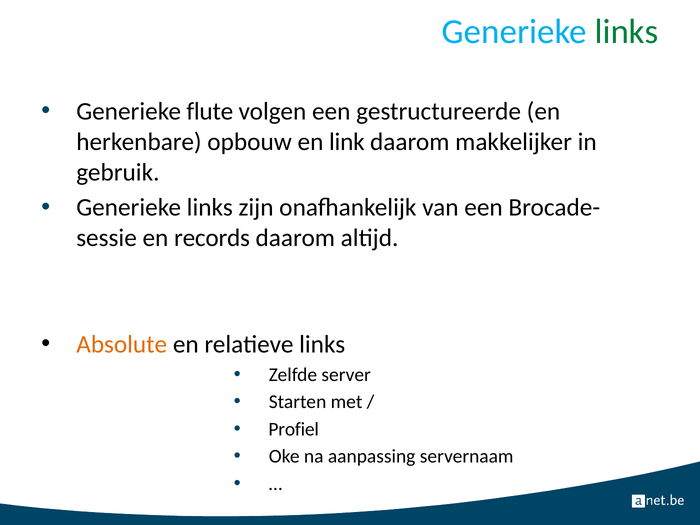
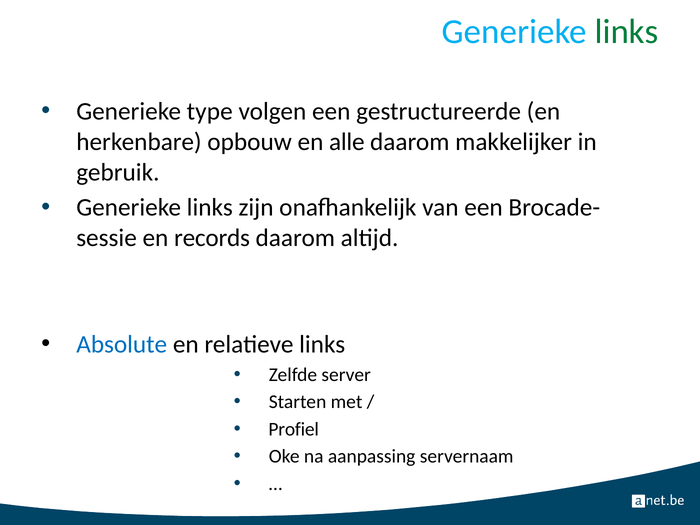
flute: flute -> type
link: link -> alle
Absolute colour: orange -> blue
